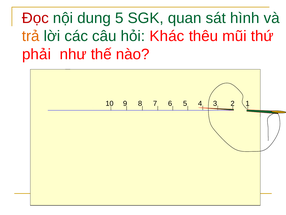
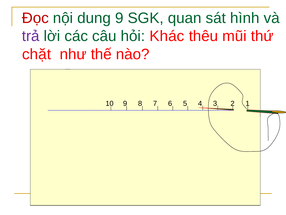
dung 5: 5 -> 9
trả colour: orange -> purple
phải: phải -> chặt
